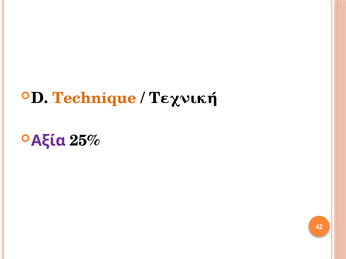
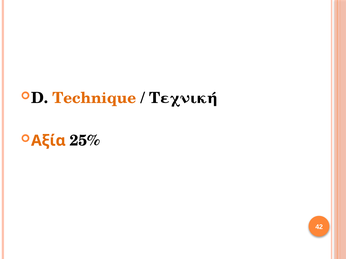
Αξία colour: purple -> orange
